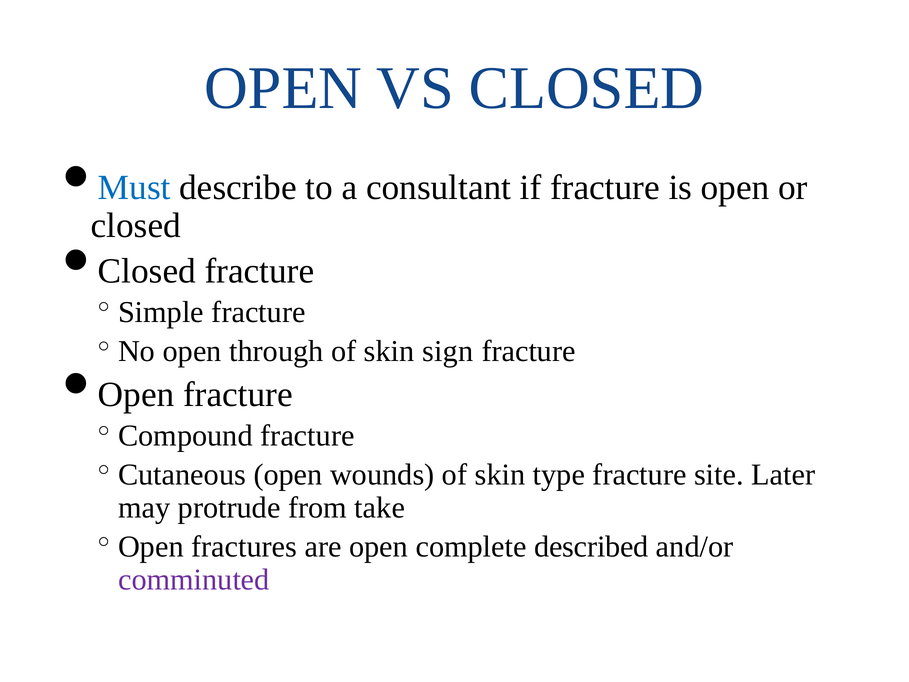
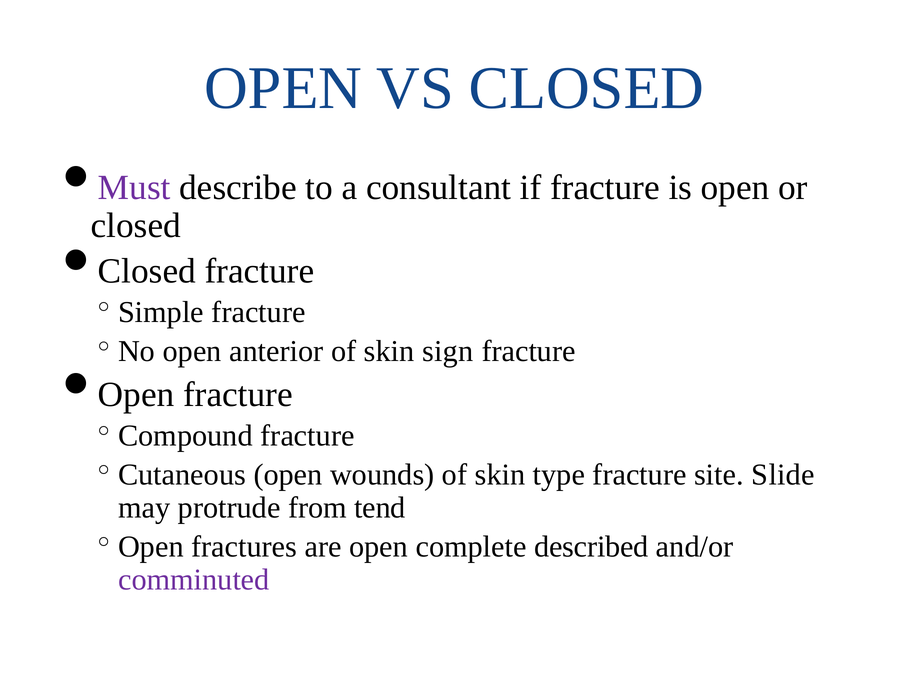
Must colour: blue -> purple
through: through -> anterior
Later: Later -> Slide
take: take -> tend
